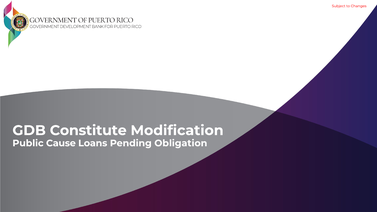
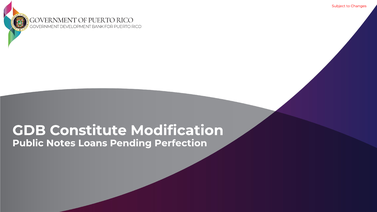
Cause: Cause -> Notes
Obligation: Obligation -> Perfection
